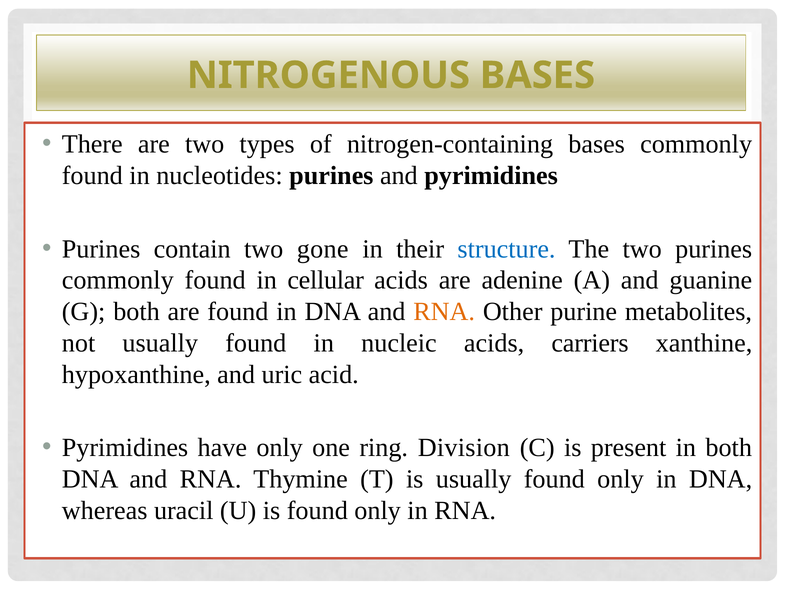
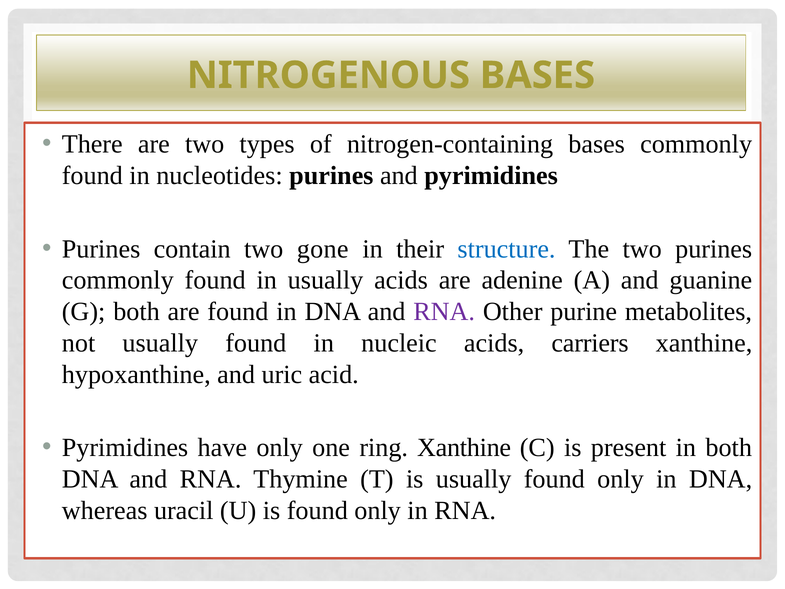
in cellular: cellular -> usually
RNA at (444, 312) colour: orange -> purple
ring Division: Division -> Xanthine
